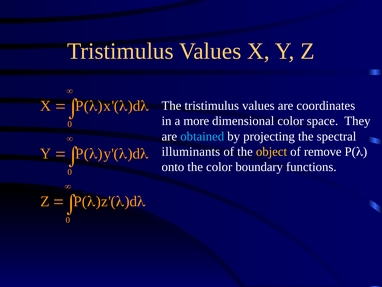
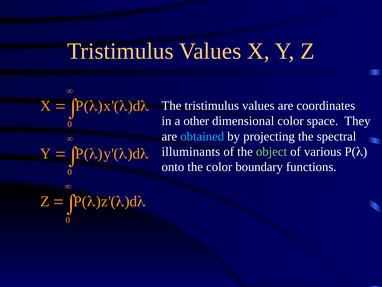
more: more -> other
object colour: yellow -> light green
remove: remove -> various
